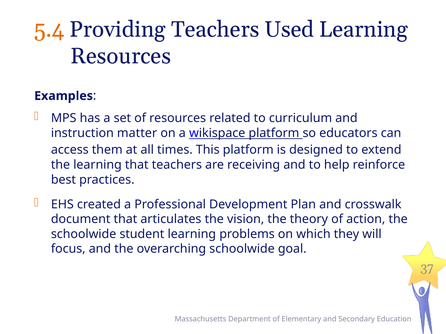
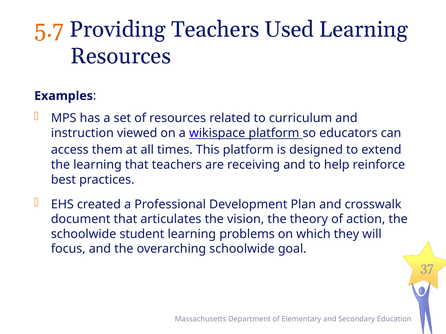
5.4: 5.4 -> 5.7
matter: matter -> viewed
